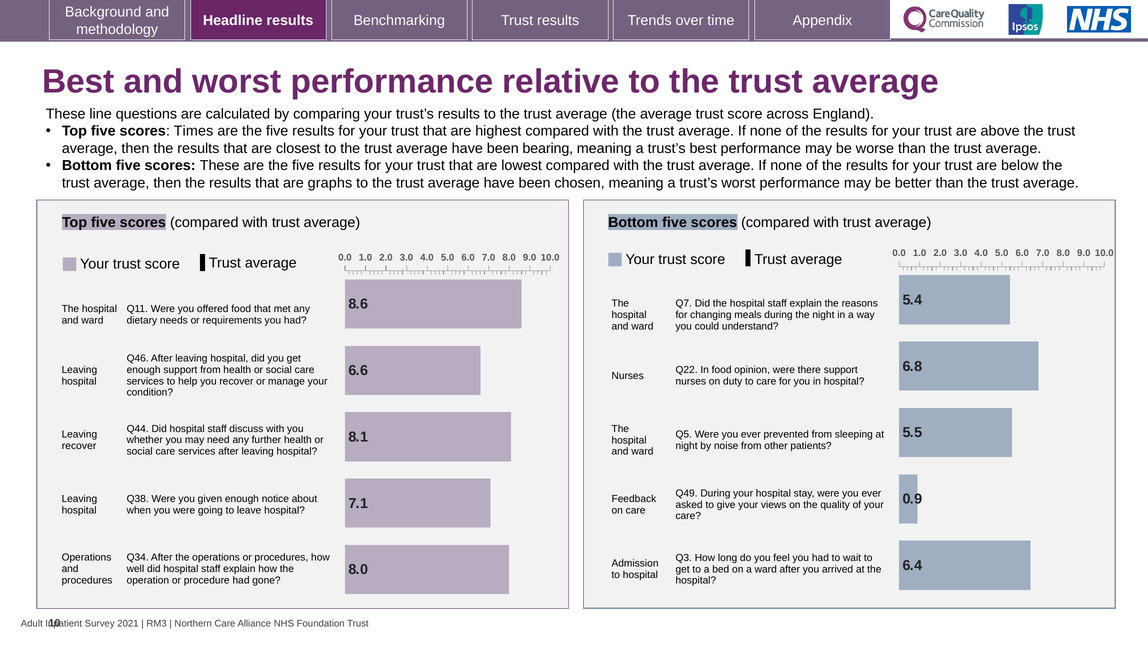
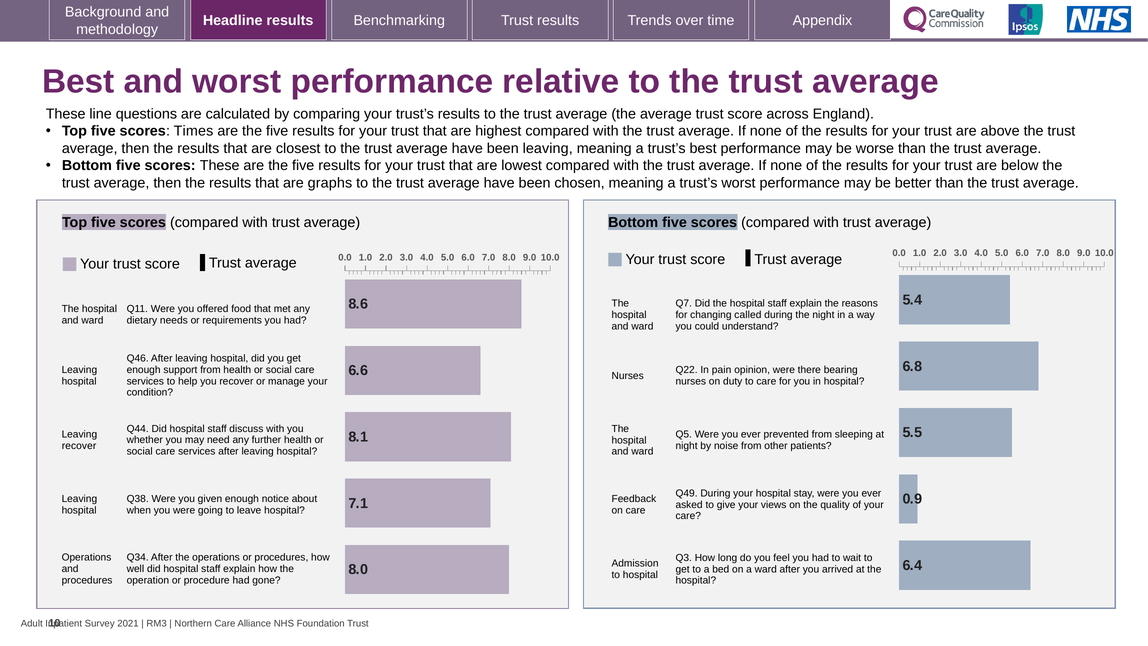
been bearing: bearing -> leaving
meals: meals -> called
In food: food -> pain
there support: support -> bearing
